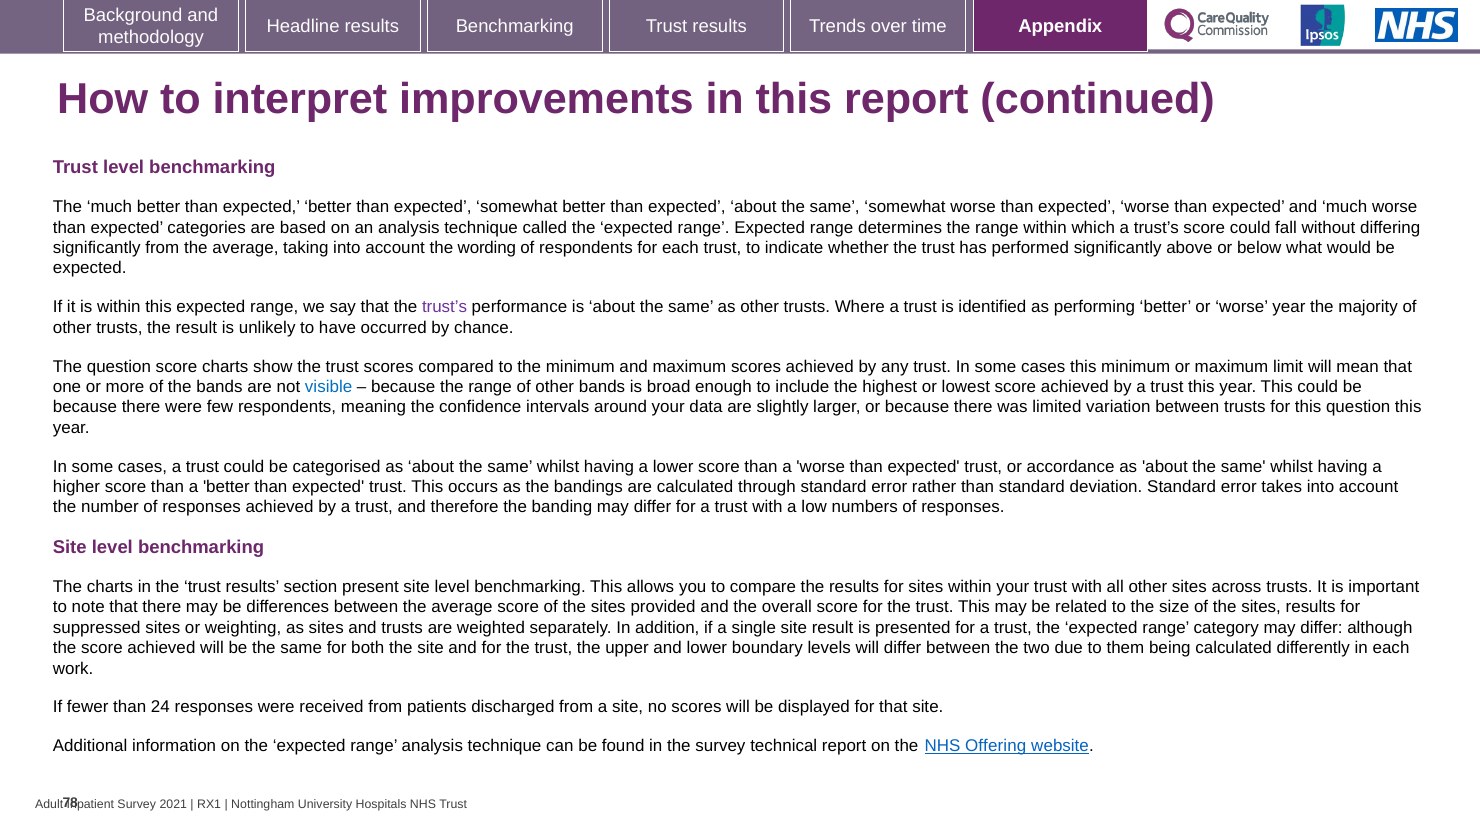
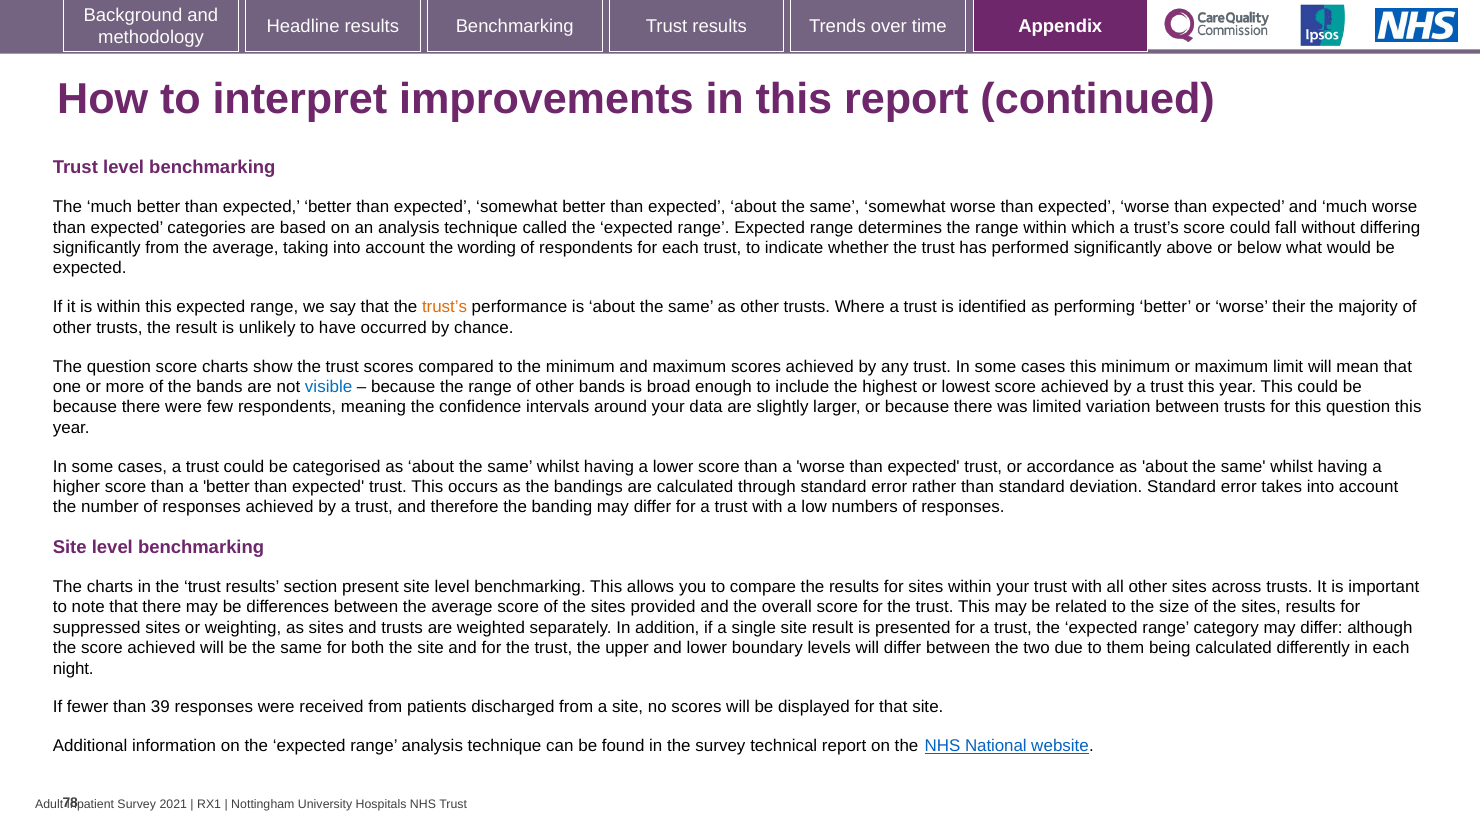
trust’s at (445, 307) colour: purple -> orange
worse year: year -> their
work: work -> night
24: 24 -> 39
Offering: Offering -> National
